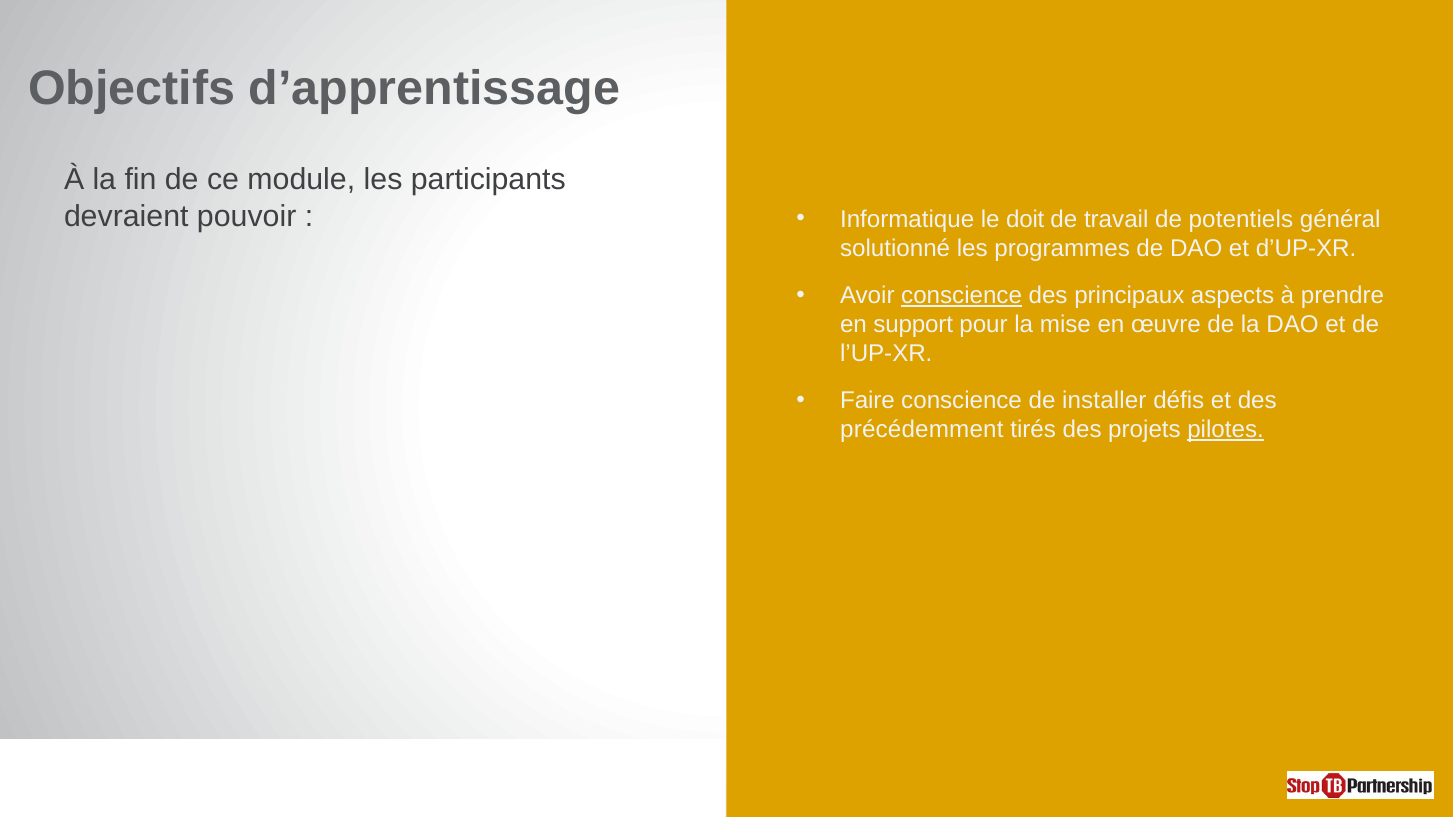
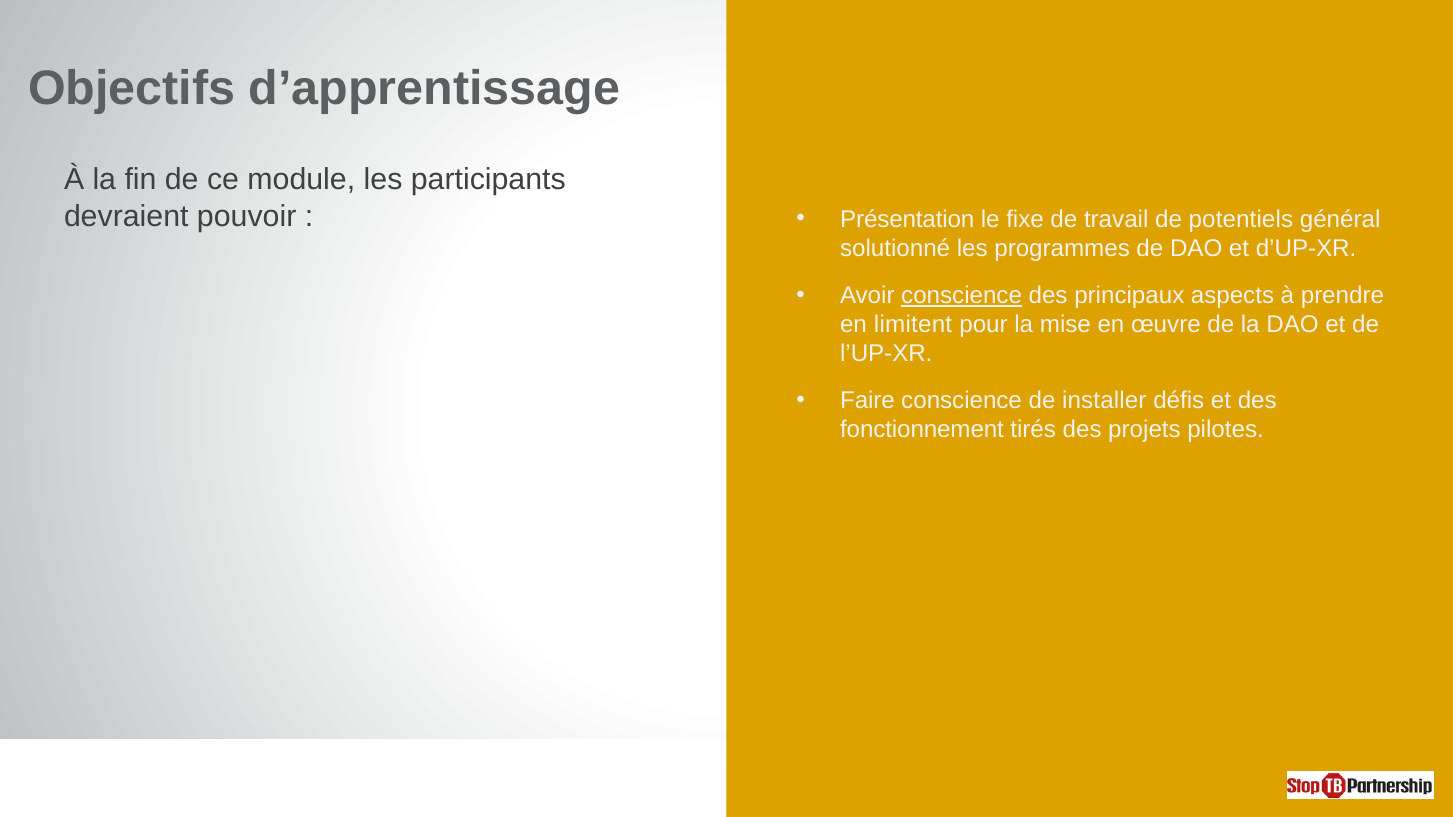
Informatique: Informatique -> Présentation
doit: doit -> fixe
support: support -> limitent
précédemment: précédemment -> fonctionnement
pilotes underline: present -> none
